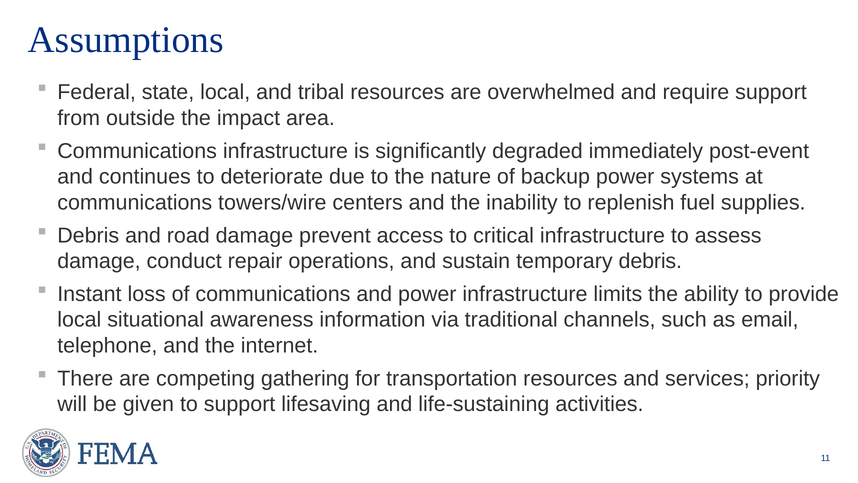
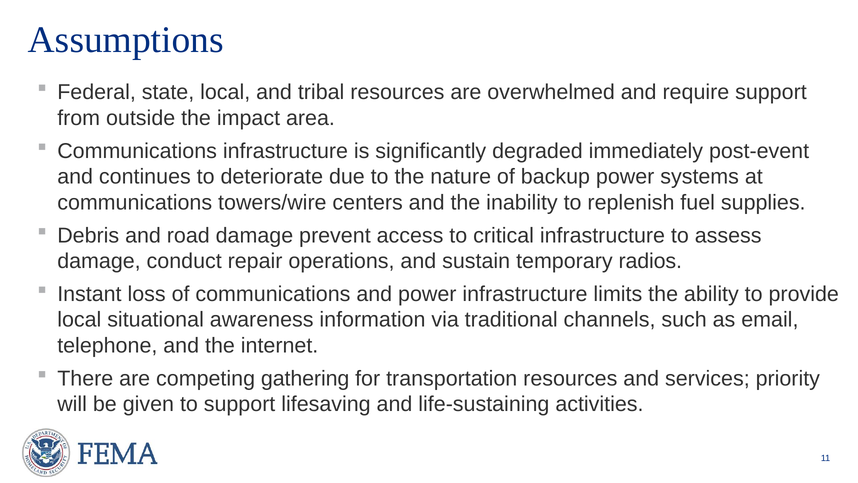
temporary debris: debris -> radios
